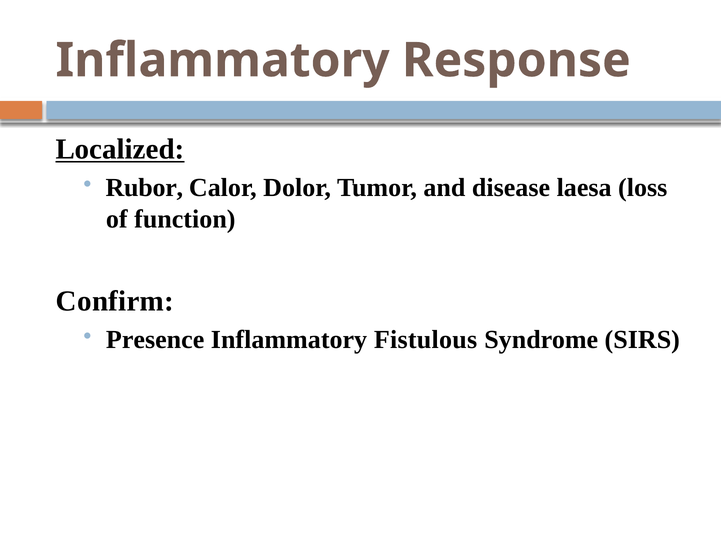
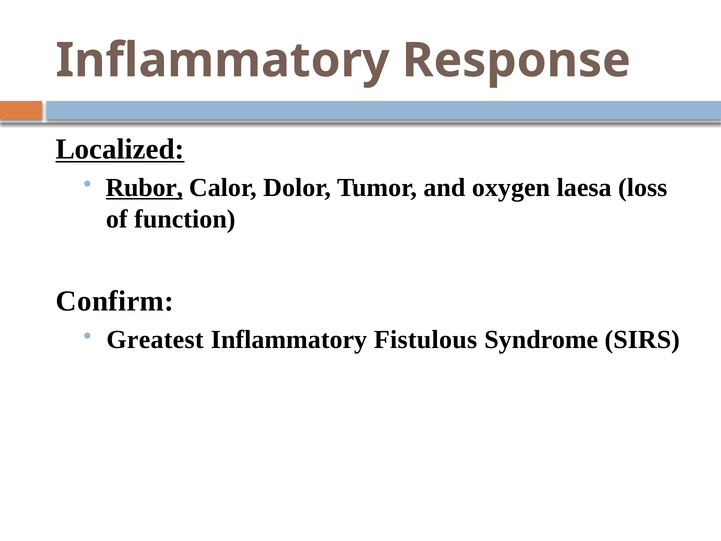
Rubor underline: none -> present
disease: disease -> oxygen
Presence: Presence -> Greatest
